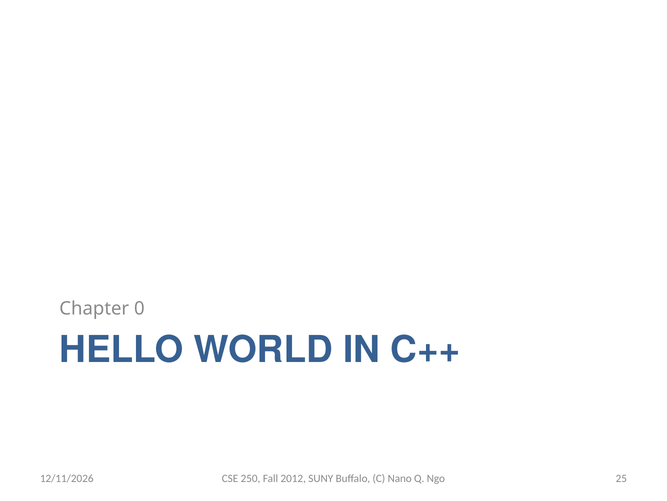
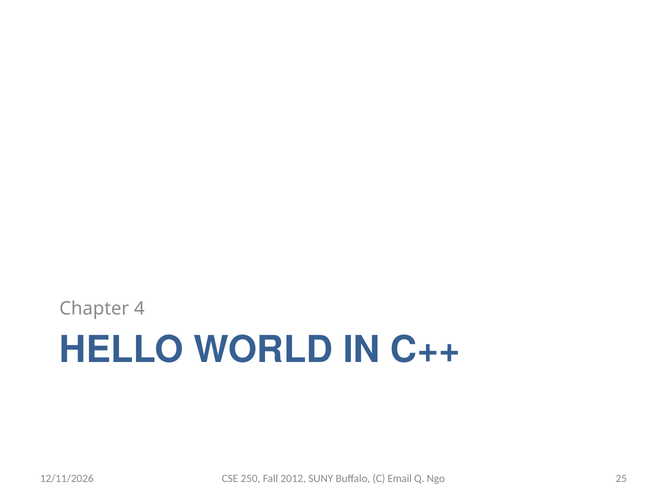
0: 0 -> 4
Nano: Nano -> Email
